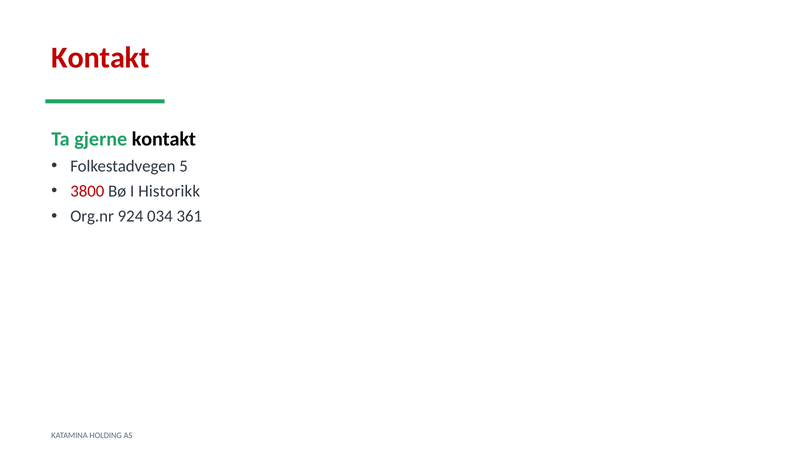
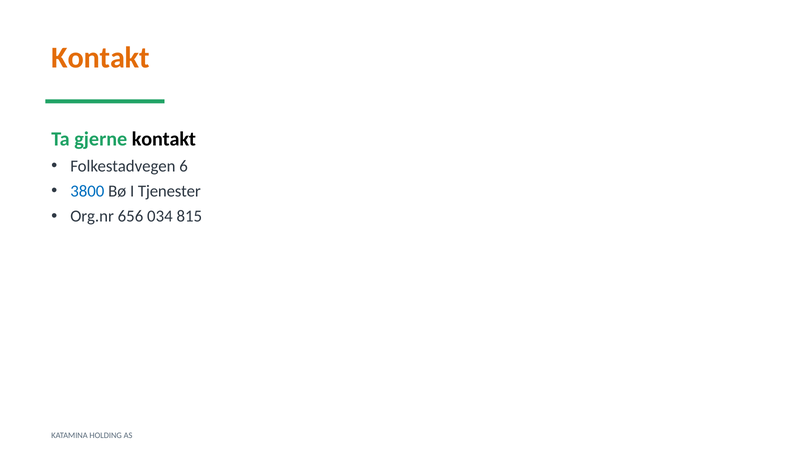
Kontakt at (101, 58) colour: red -> orange
5: 5 -> 6
3800 colour: red -> blue
Historikk: Historikk -> Tjenester
924: 924 -> 656
361: 361 -> 815
